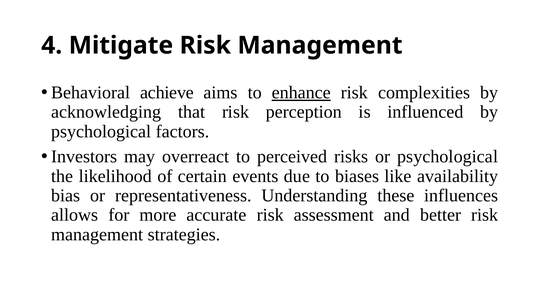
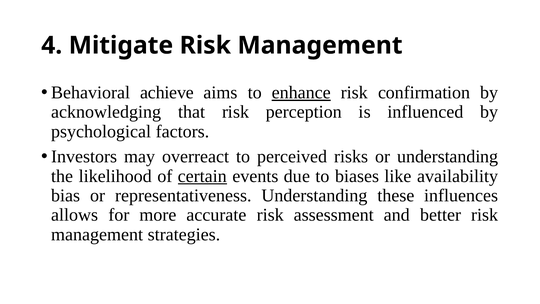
complexities: complexities -> confirmation
or psychological: psychological -> understanding
certain underline: none -> present
